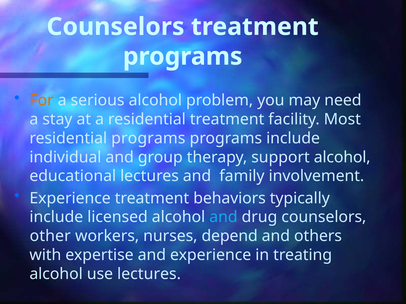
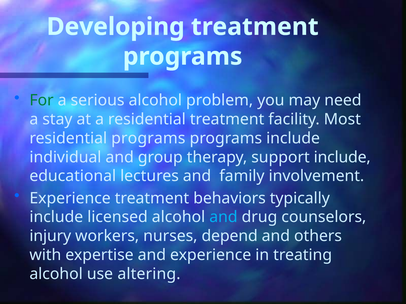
Counselors at (115, 27): Counselors -> Developing
For colour: orange -> green
support alcohol: alcohol -> include
other: other -> injury
use lectures: lectures -> altering
